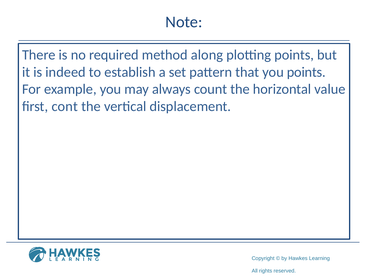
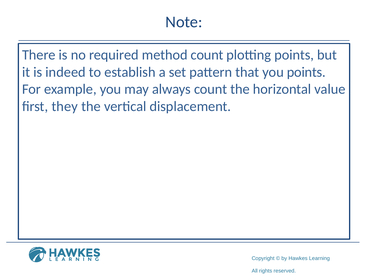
method along: along -> count
cont: cont -> they
